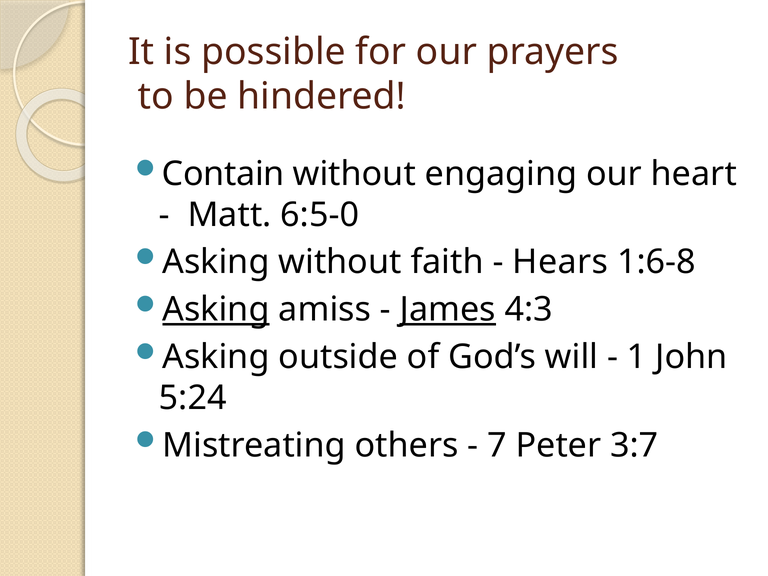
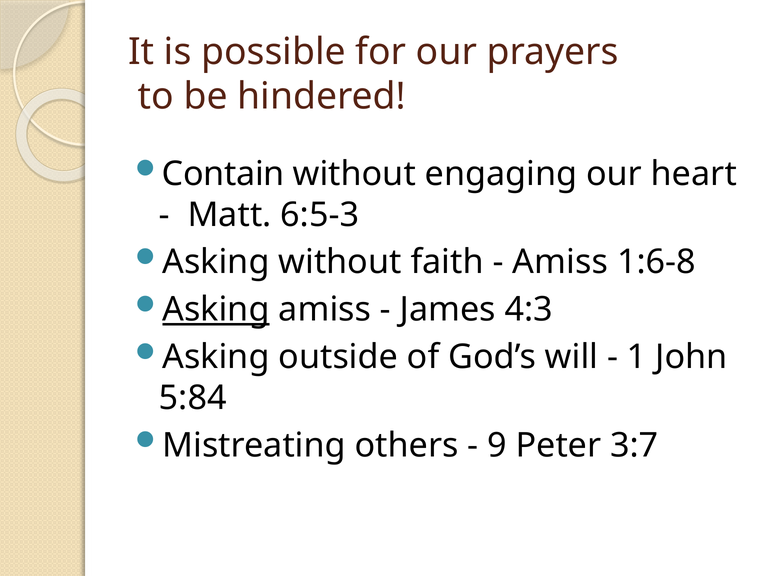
6:5-0: 6:5-0 -> 6:5-3
Hears at (560, 262): Hears -> Amiss
James underline: present -> none
5:24: 5:24 -> 5:84
7: 7 -> 9
